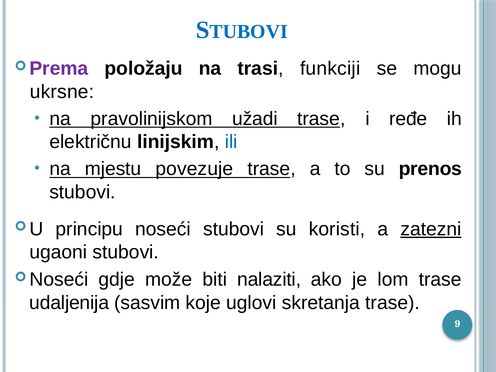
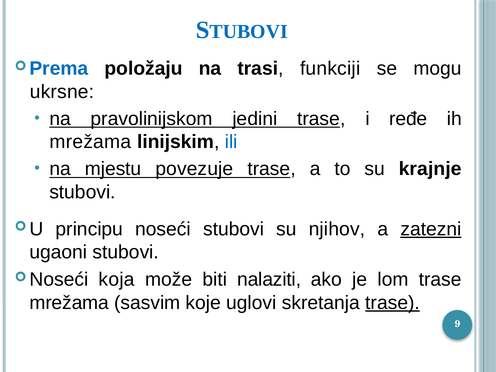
Prema colour: purple -> blue
užadi: užadi -> jedini
električnu at (91, 142): električnu -> mrežama
prenos: prenos -> krajnje
koristi: koristi -> njihov
gdje: gdje -> koja
udaljenija at (69, 303): udaljenija -> mrežama
trase at (393, 303) underline: none -> present
